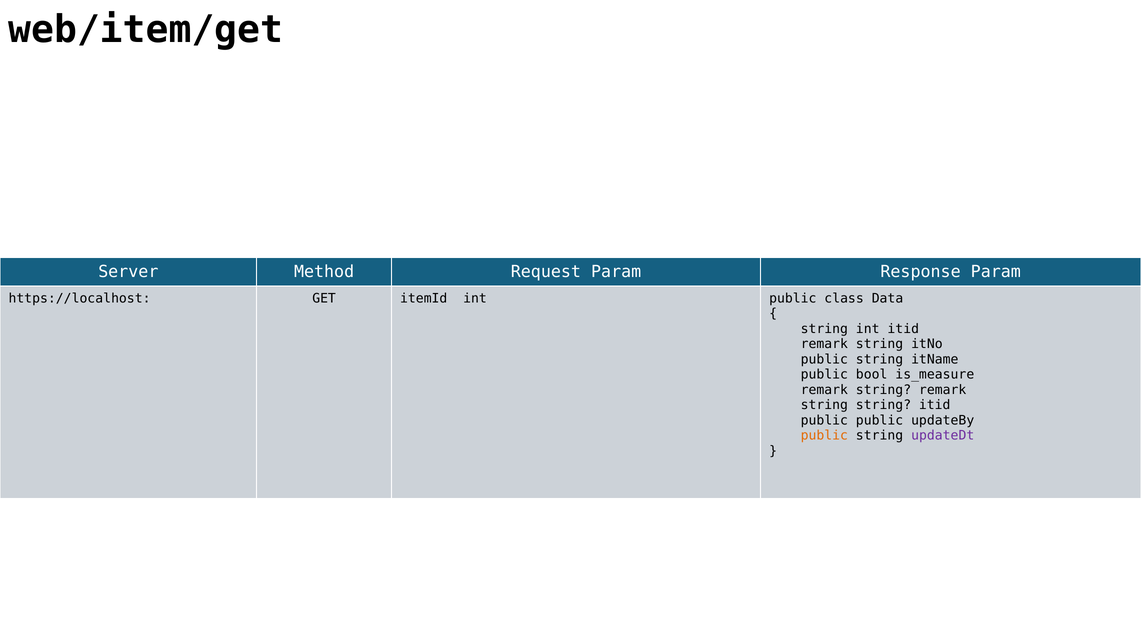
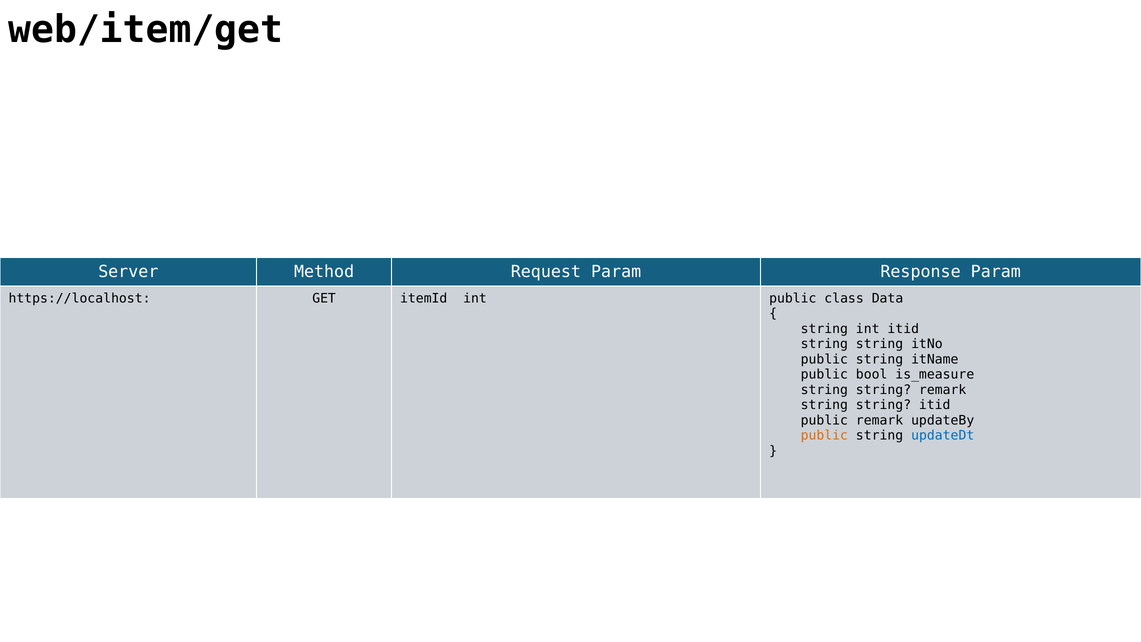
remark at (824, 344): remark -> string
remark at (824, 390): remark -> string
public public: public -> remark
updateDt colour: purple -> blue
